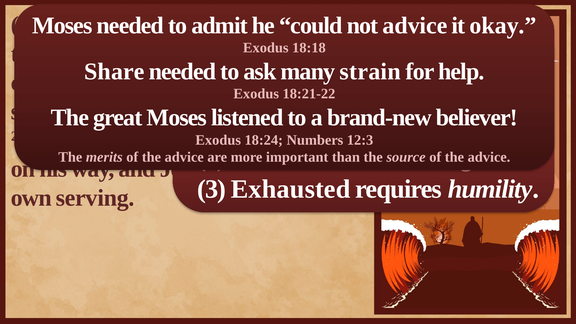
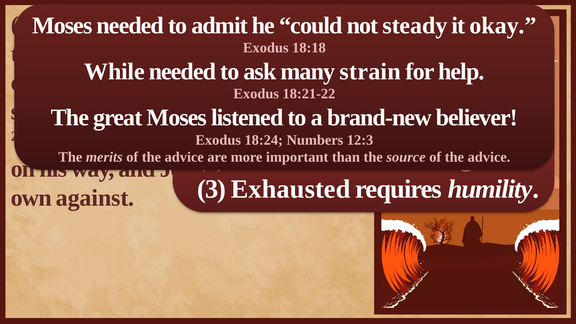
not advice: advice -> steady
Share: Share -> While
serving: serving -> against
